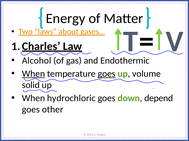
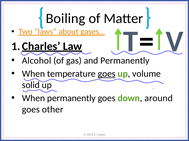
Energy: Energy -> Boiling
and Endothermic: Endothermic -> Permanently
When at (33, 74) underline: present -> none
When hydrochloric: hydrochloric -> permanently
depend: depend -> around
